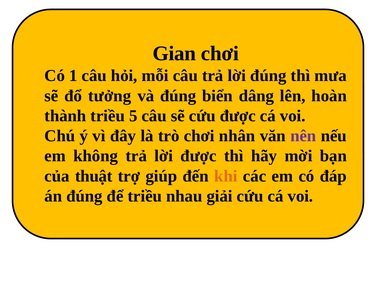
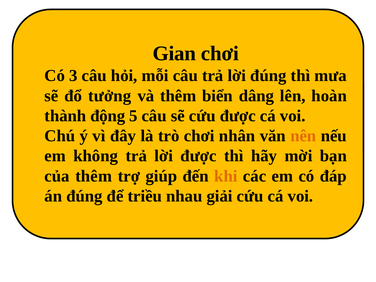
1: 1 -> 3
và đúng: đúng -> thêm
thành triều: triều -> động
nên colour: purple -> orange
của thuật: thuật -> thêm
